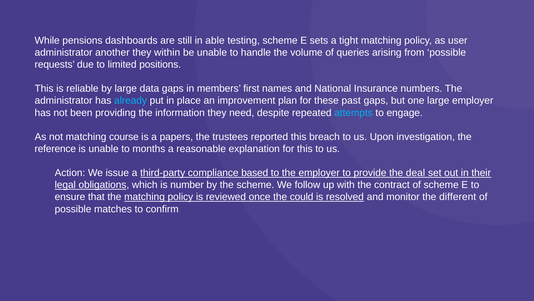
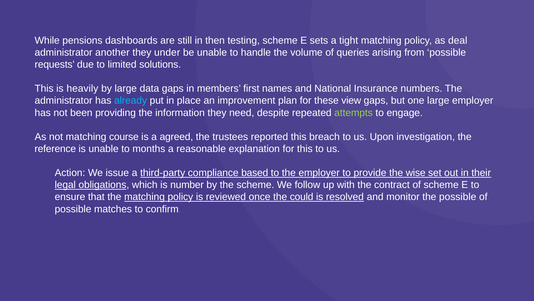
able: able -> then
user: user -> deal
within: within -> under
positions: positions -> solutions
reliable: reliable -> heavily
past: past -> view
attempts colour: light blue -> light green
papers: papers -> agreed
deal: deal -> wise
the different: different -> possible
